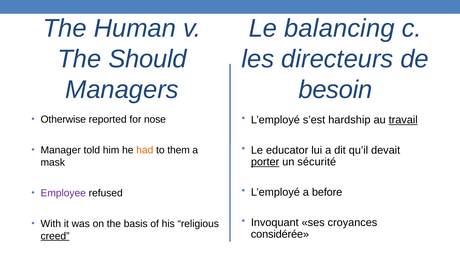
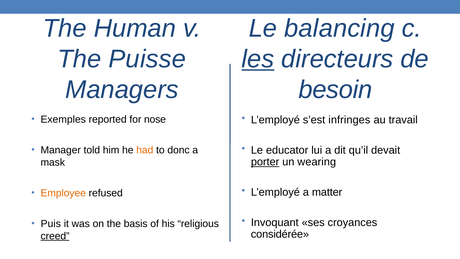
Should: Should -> Puisse
les underline: none -> present
hardship: hardship -> infringes
travail underline: present -> none
Otherwise: Otherwise -> Exemples
them: them -> donc
sécurité: sécurité -> wearing
before: before -> matter
Employee colour: purple -> orange
With: With -> Puis
